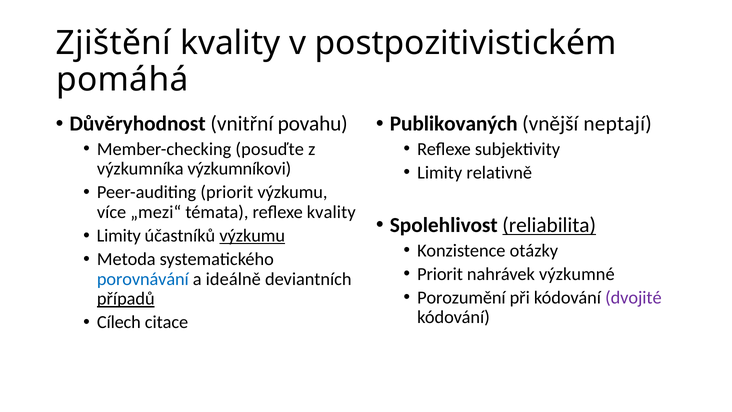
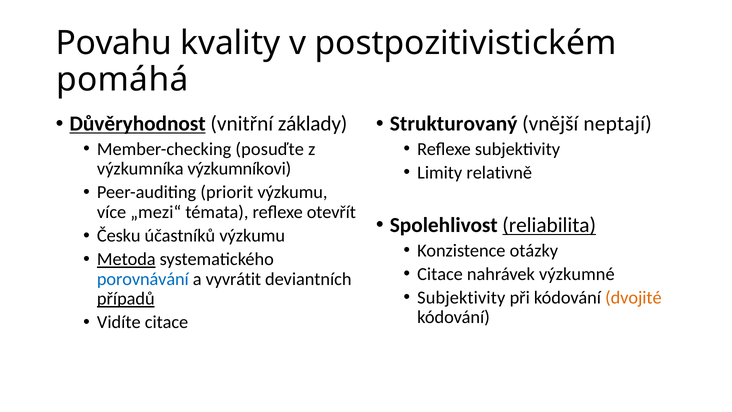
Zjištění: Zjištění -> Povahu
Důvěryhodnost underline: none -> present
povahu: povahu -> základy
Publikovaných: Publikovaných -> Strukturovaný
reflexe kvality: kvality -> otevřít
Limity at (119, 236): Limity -> Česku
výzkumu at (252, 236) underline: present -> none
Metoda underline: none -> present
Priorit at (440, 274): Priorit -> Citace
ideálně: ideálně -> vyvrátit
Porozumění at (461, 297): Porozumění -> Subjektivity
dvojité colour: purple -> orange
Cílech: Cílech -> Vidíte
